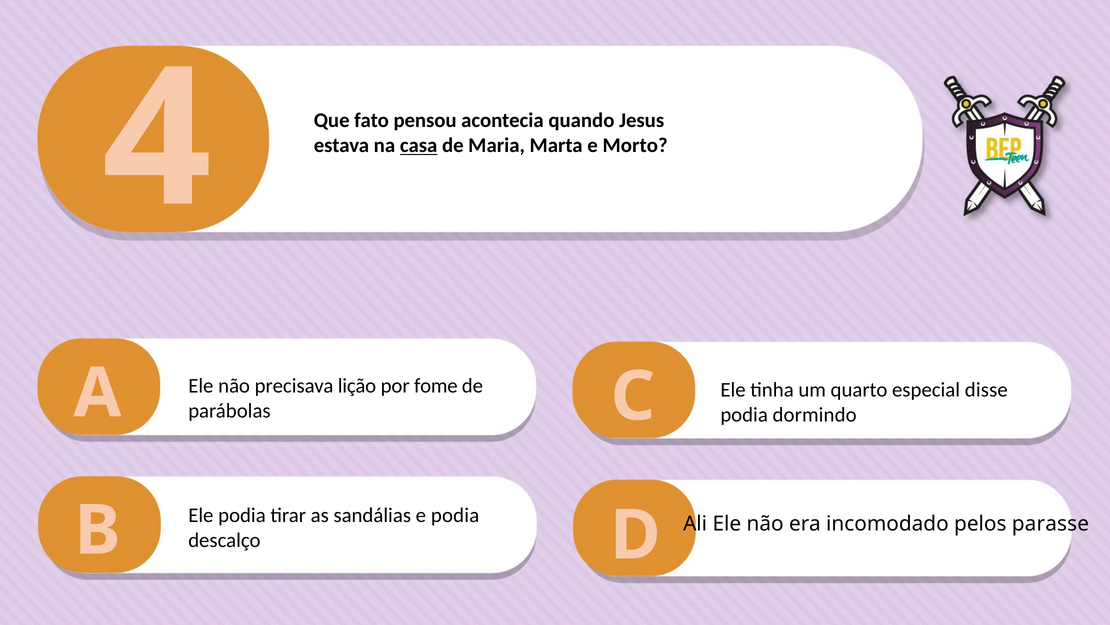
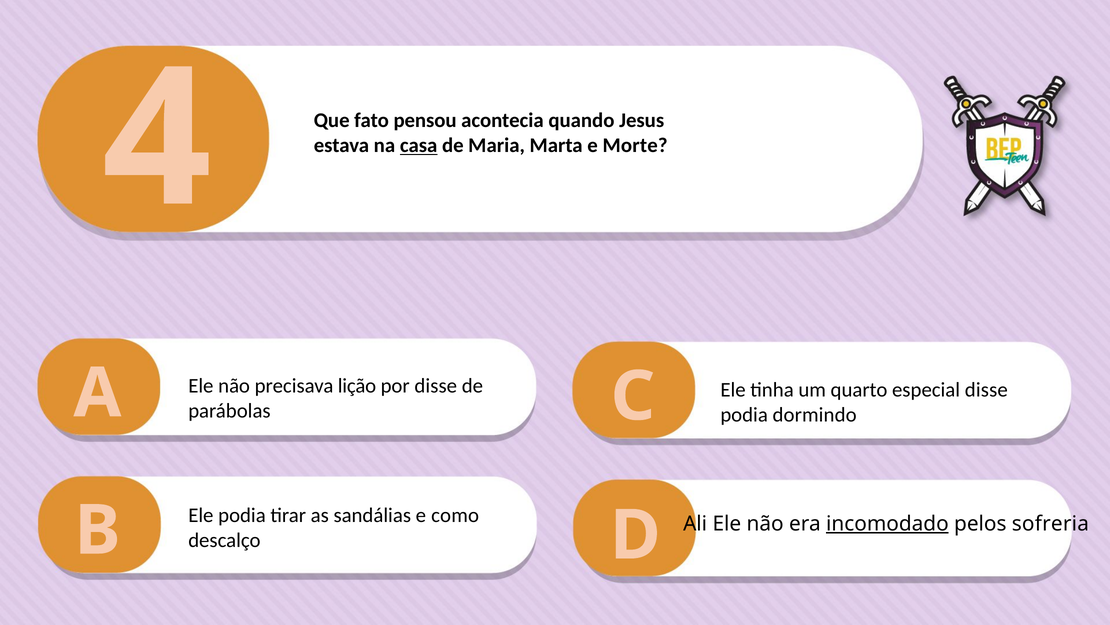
Morto: Morto -> Morte
por fome: fome -> disse
e podia: podia -> como
incomodado underline: none -> present
parasse: parasse -> sofreria
